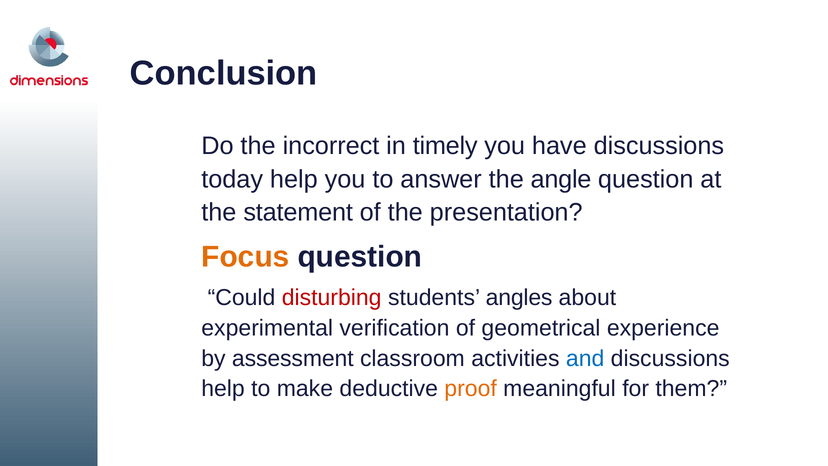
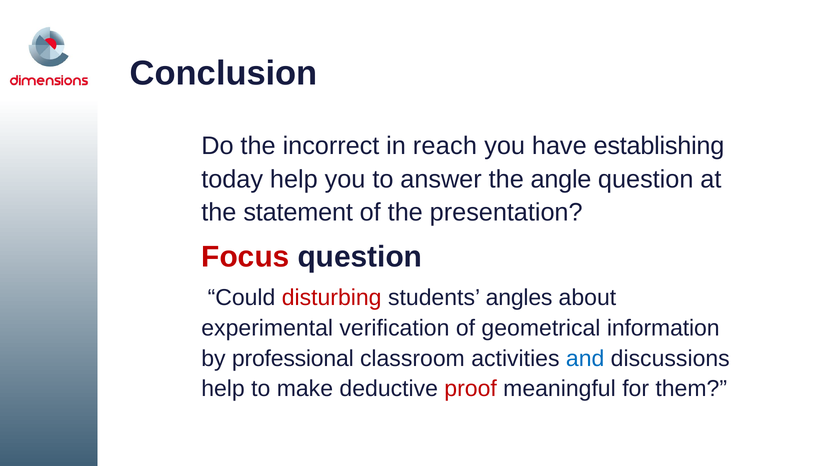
timely: timely -> reach
have discussions: discussions -> establishing
Focus colour: orange -> red
experience: experience -> information
assessment: assessment -> professional
proof colour: orange -> red
